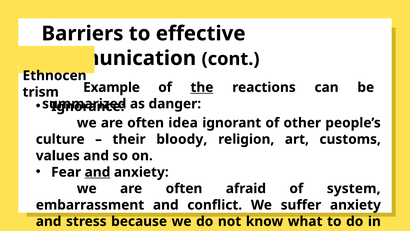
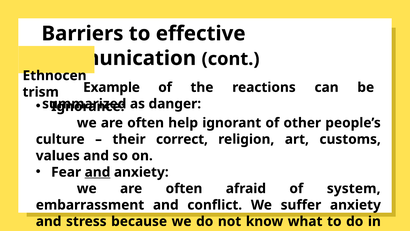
the underline: present -> none
idea: idea -> help
bloody: bloody -> correct
